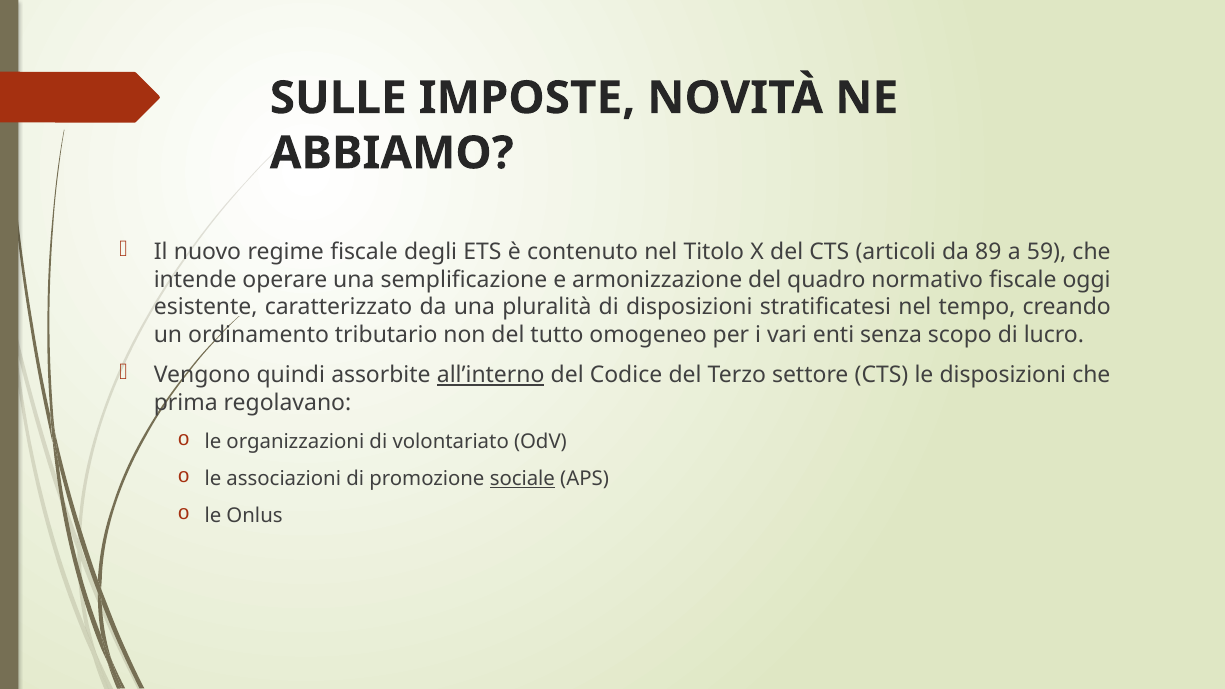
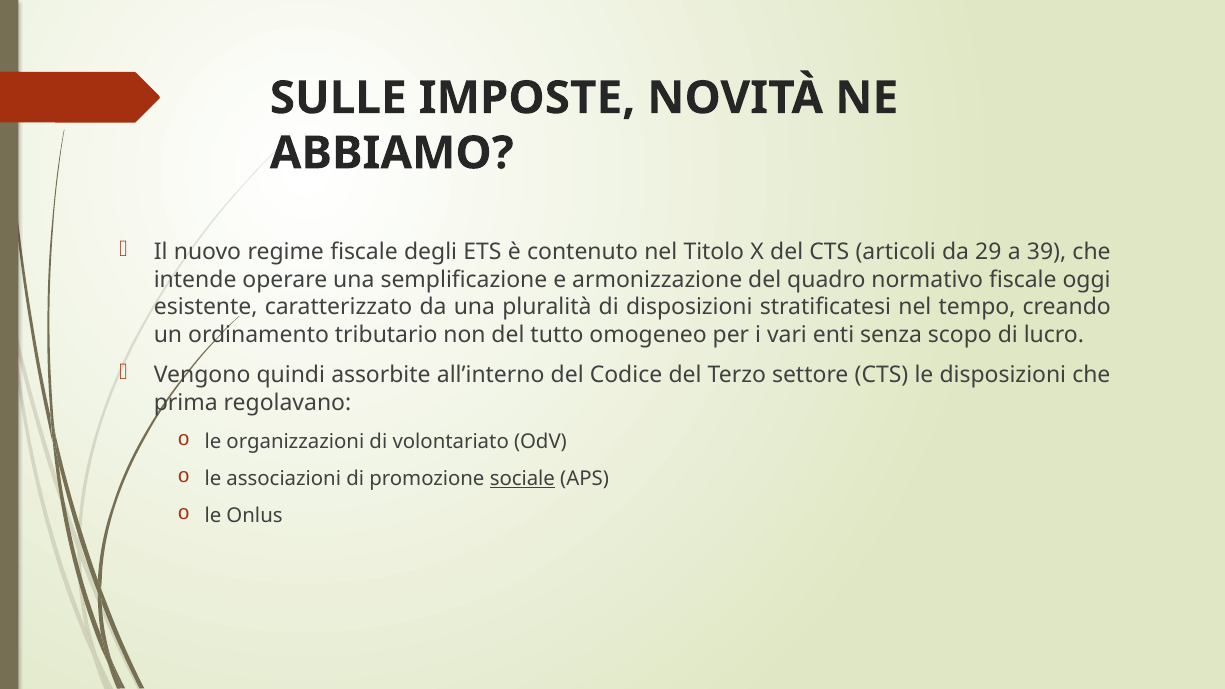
89: 89 -> 29
59: 59 -> 39
all’interno underline: present -> none
